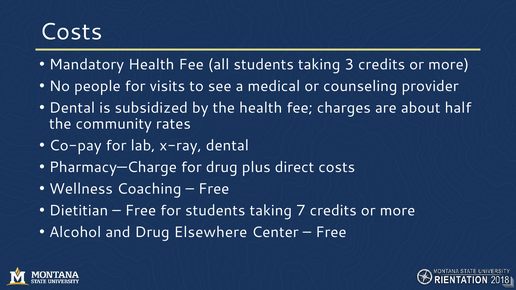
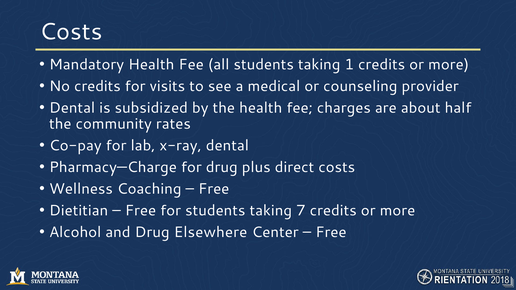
3: 3 -> 1
No people: people -> credits
